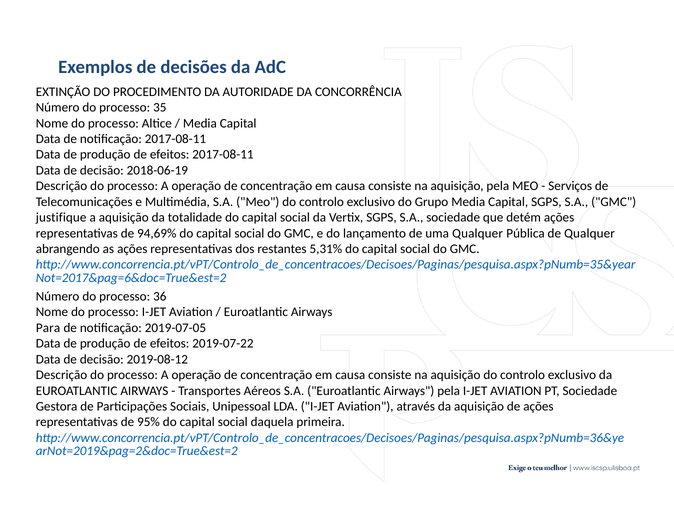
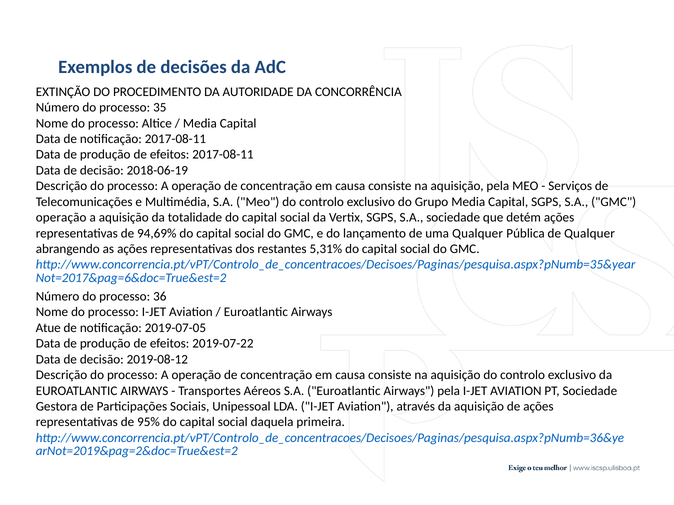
justifique at (61, 218): justifique -> operação
Para: Para -> Atue
